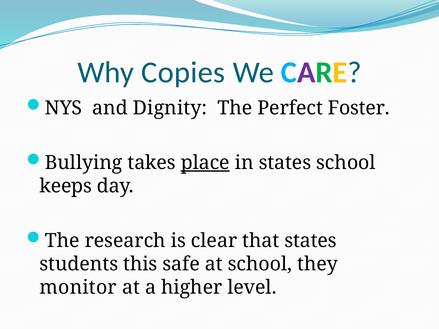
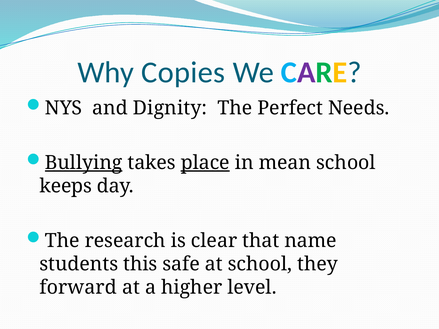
Foster: Foster -> Needs
Bullying underline: none -> present
in states: states -> mean
that states: states -> name
monitor: monitor -> forward
